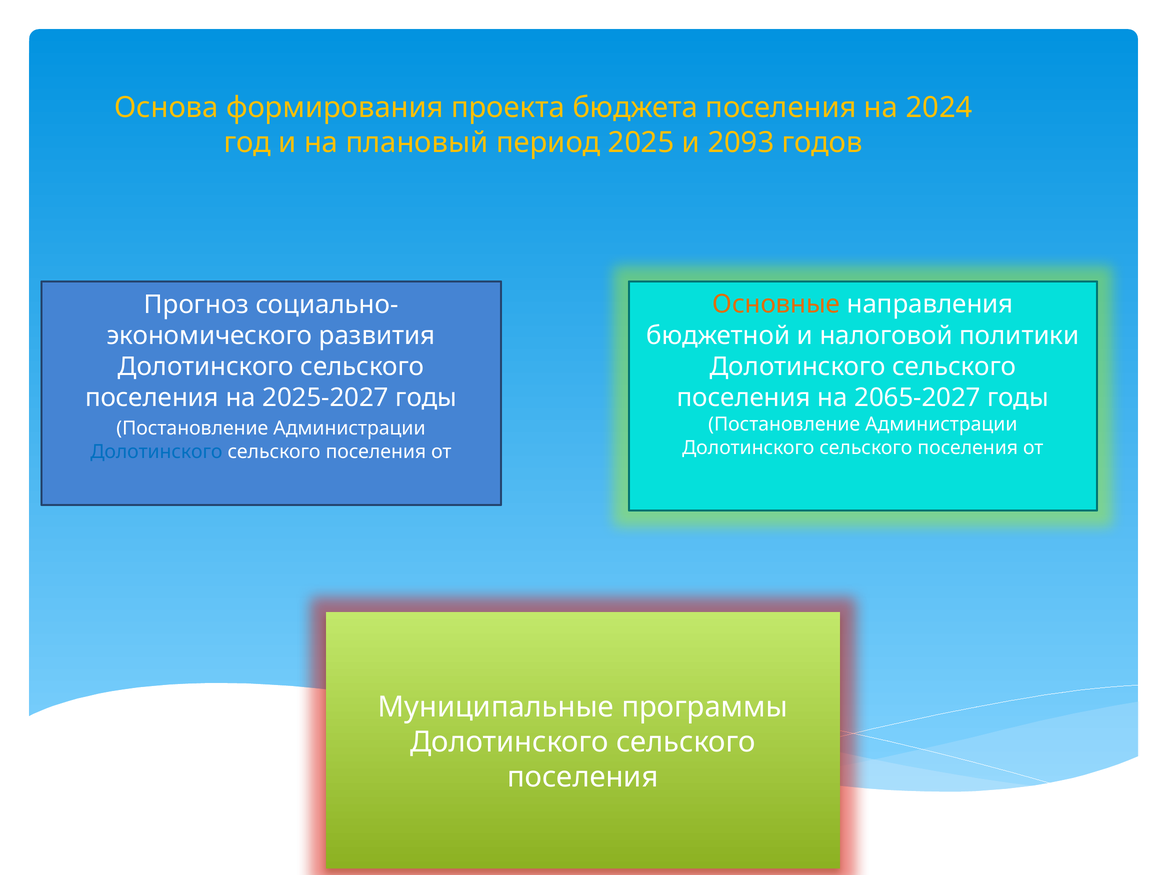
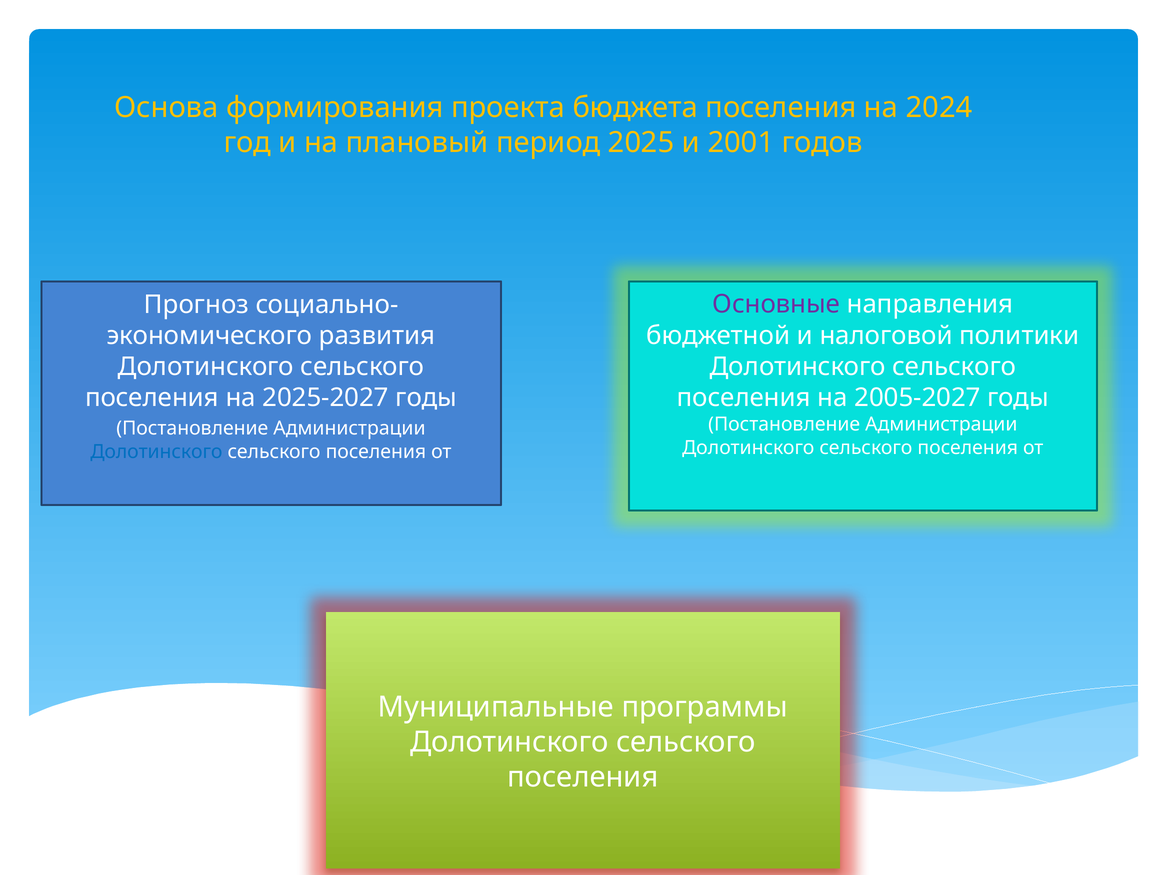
2093: 2093 -> 2001
Основные colour: orange -> purple
2065-2027: 2065-2027 -> 2005-2027
